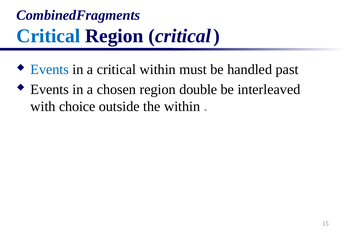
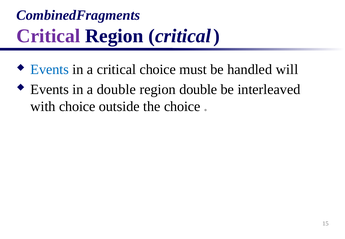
Critical at (48, 36) colour: blue -> purple
critical within: within -> choice
past: past -> will
a chosen: chosen -> double
the within: within -> choice
